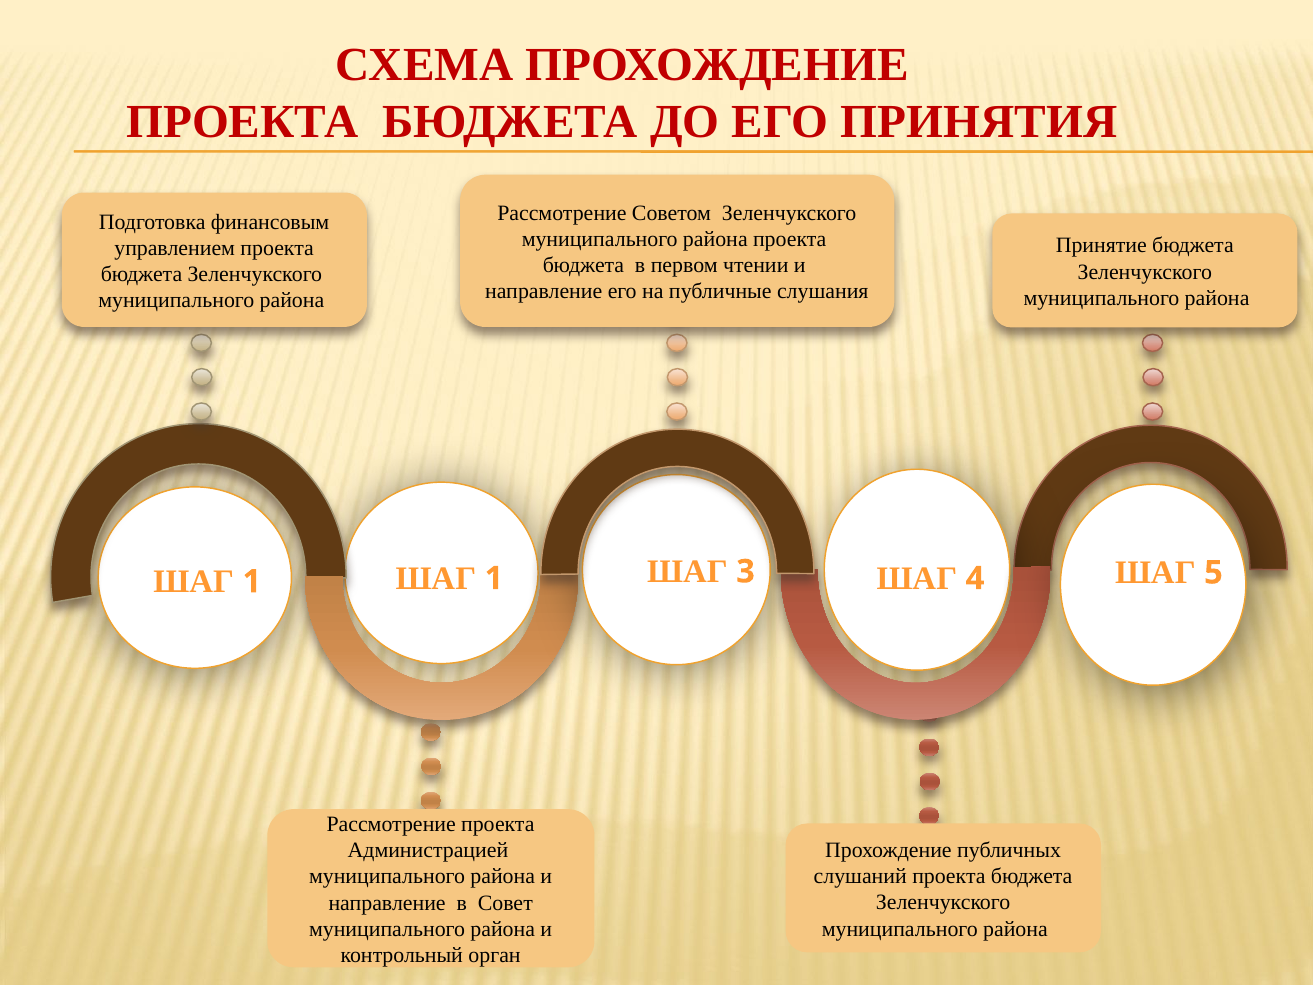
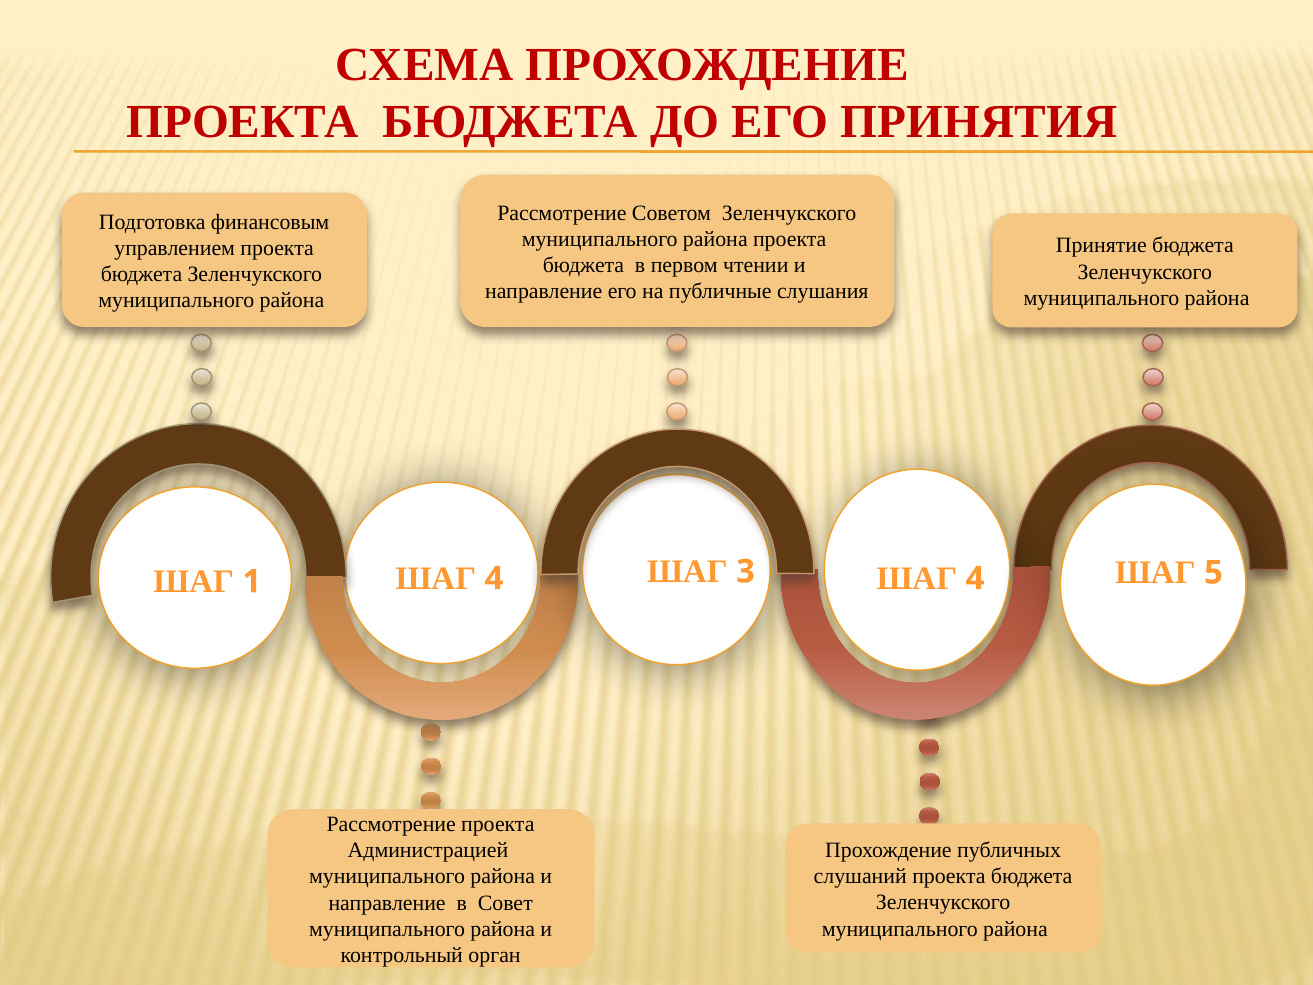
1 at (494, 578): 1 -> 4
